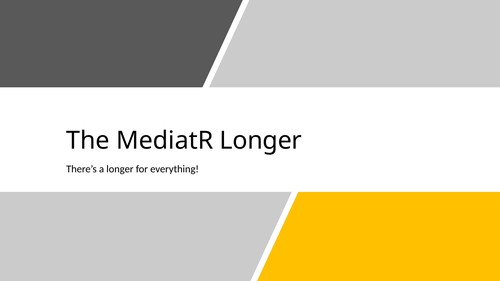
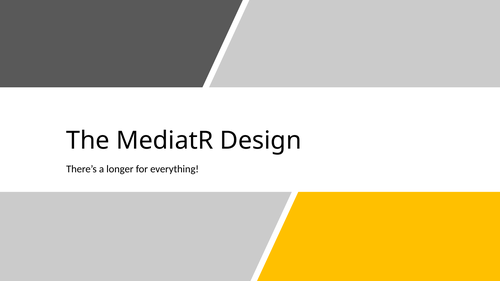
MediatR Longer: Longer -> Design
